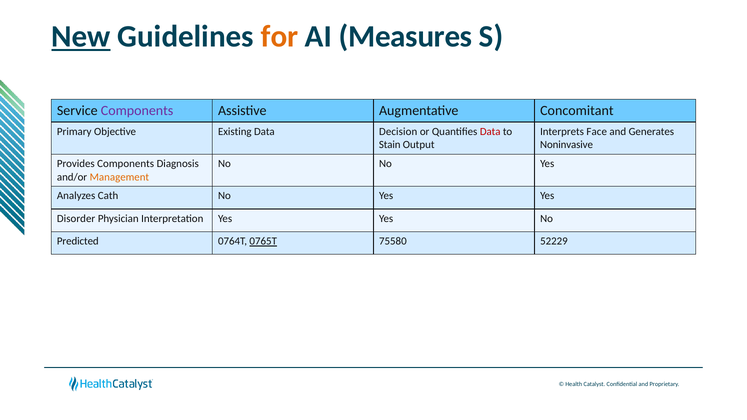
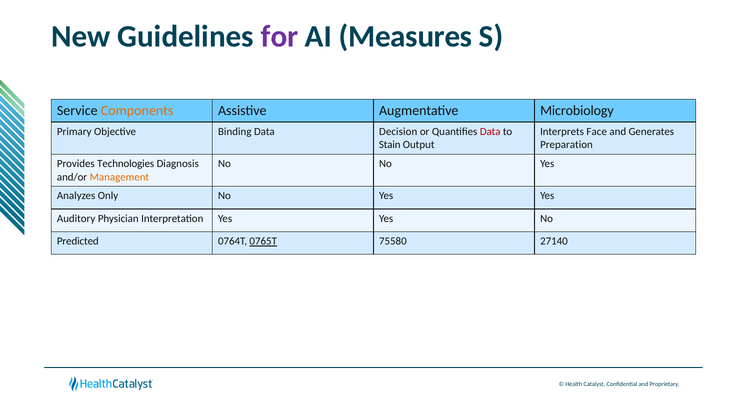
New underline: present -> none
for colour: orange -> purple
Components at (137, 111) colour: purple -> orange
Concomitant: Concomitant -> Microbiology
Existing: Existing -> Binding
Noninvasive: Noninvasive -> Preparation
Provides Components: Components -> Technologies
Cath: Cath -> Only
Disorder: Disorder -> Auditory
52229: 52229 -> 27140
